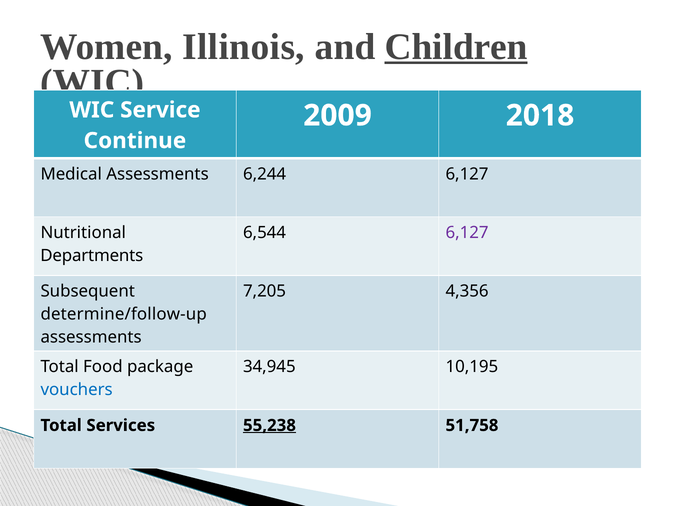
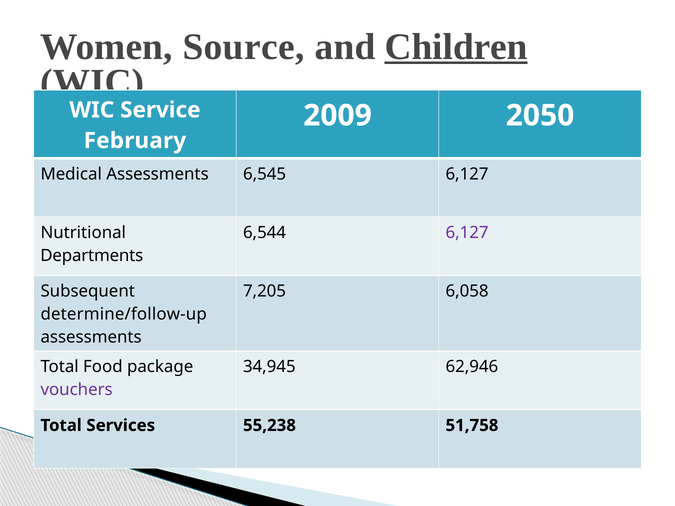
Illinois: Illinois -> Source
2018: 2018 -> 2050
Continue: Continue -> February
6,244: 6,244 -> 6,545
4,356: 4,356 -> 6,058
10,195: 10,195 -> 62,946
vouchers colour: blue -> purple
55,238 underline: present -> none
